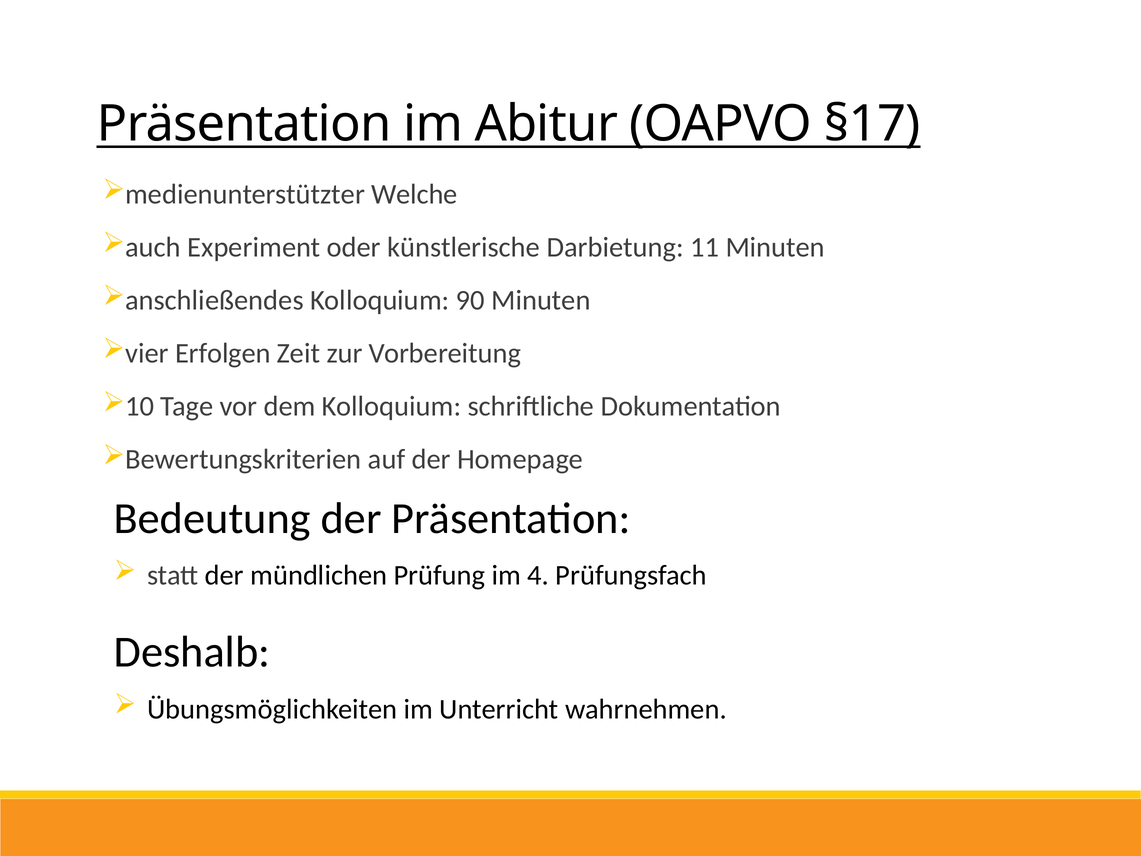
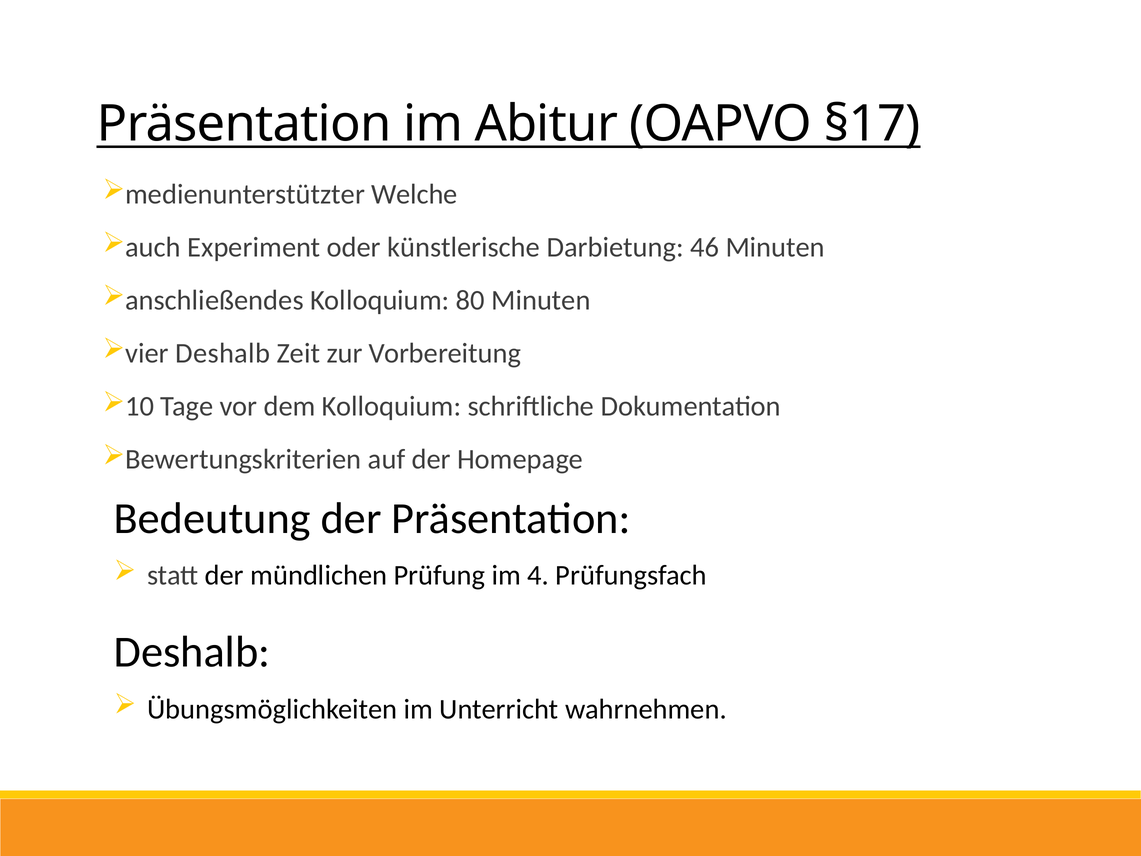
11: 11 -> 46
90: 90 -> 80
Erfolgen at (223, 353): Erfolgen -> Deshalb
